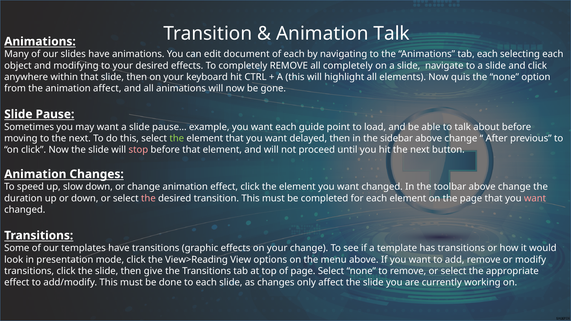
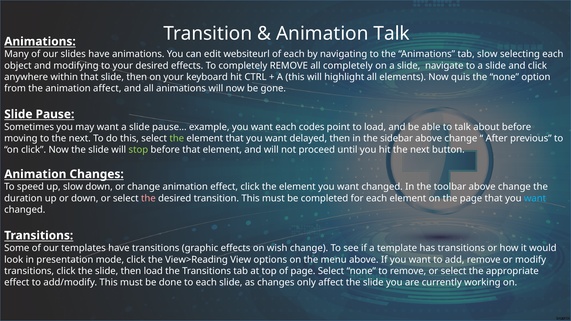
document: document -> websiteurl
tab each: each -> slow
guide: guide -> codes
stop colour: pink -> light green
want at (535, 198) colour: pink -> light blue
effects on your: your -> wish
then give: give -> load
